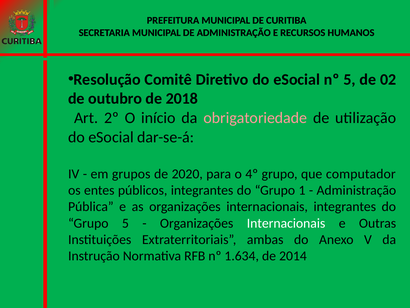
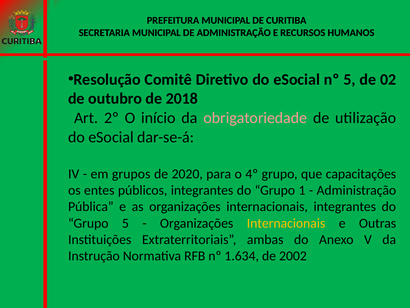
computador: computador -> capacitações
Internacionais at (286, 223) colour: white -> yellow
2014: 2014 -> 2002
